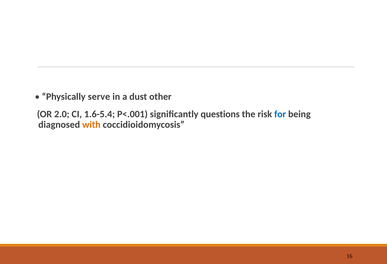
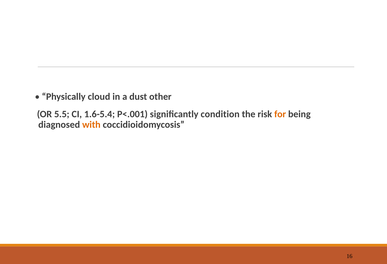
serve: serve -> cloud
2.0: 2.0 -> 5.5
questions: questions -> condition
for colour: blue -> orange
